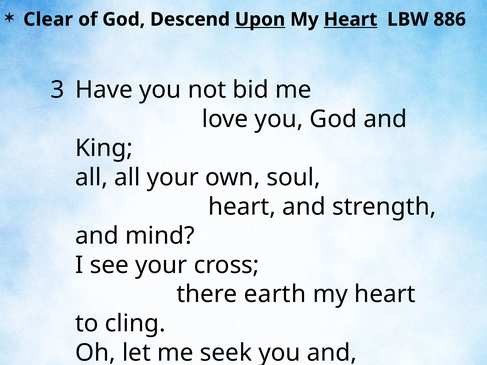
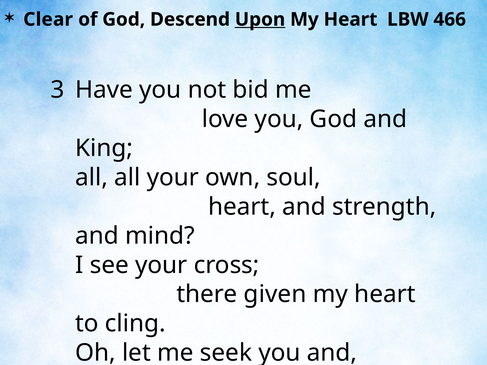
Heart at (350, 19) underline: present -> none
886: 886 -> 466
earth: earth -> given
